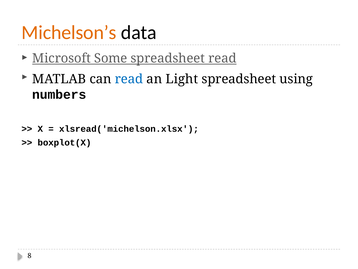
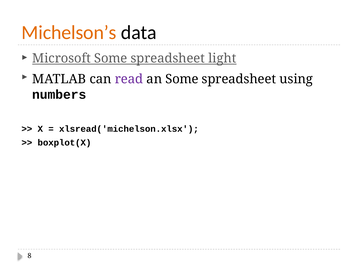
spreadsheet read: read -> light
read at (129, 79) colour: blue -> purple
an Light: Light -> Some
